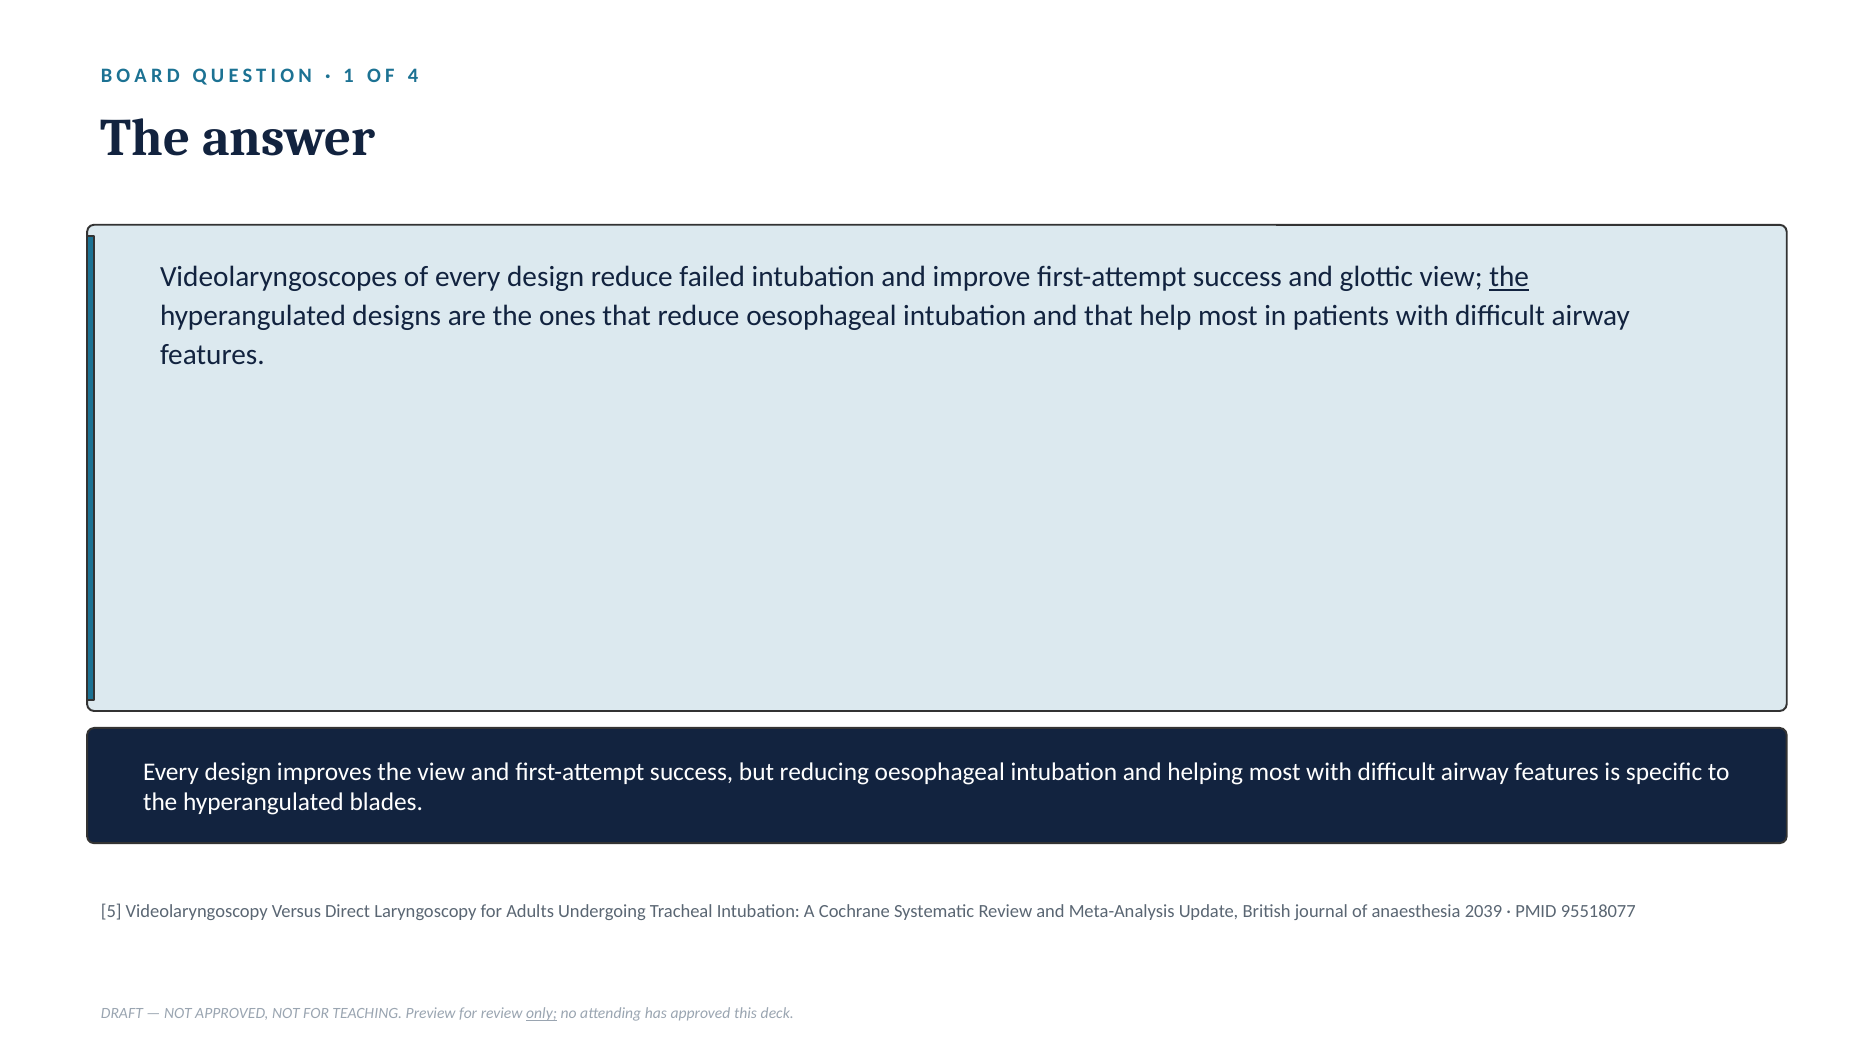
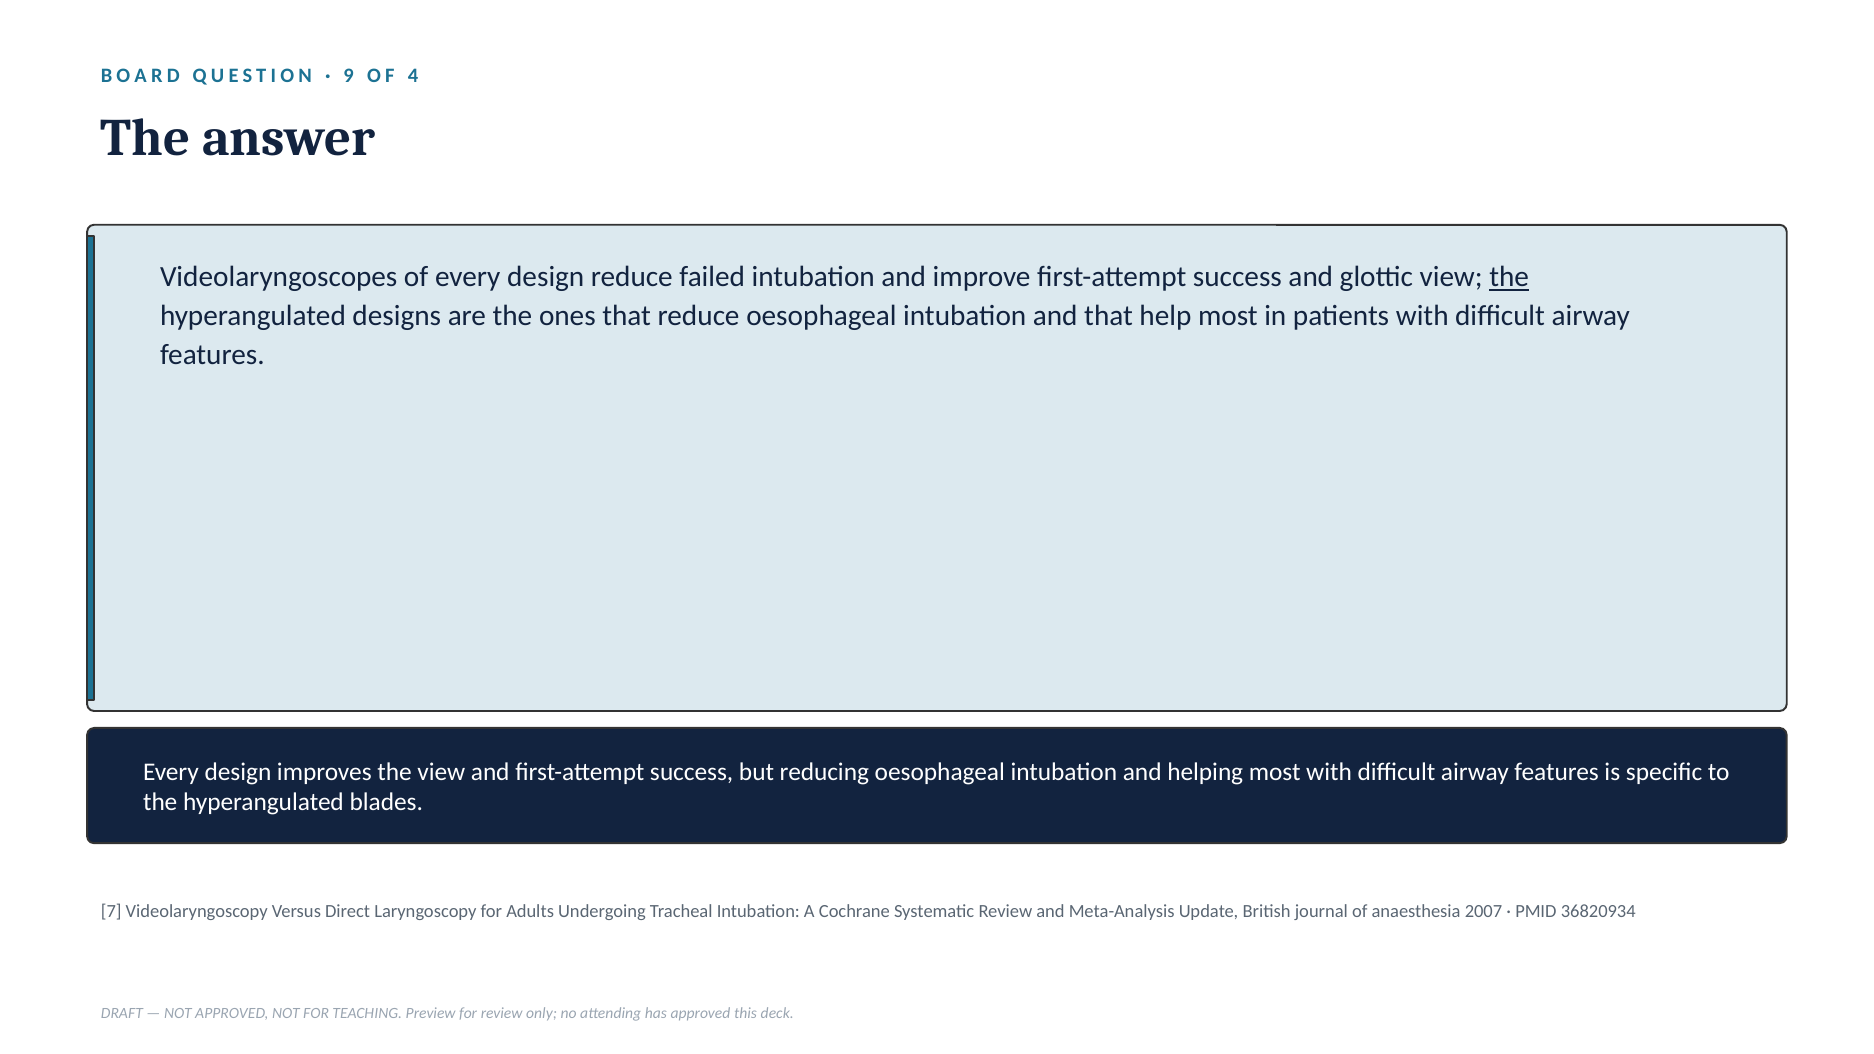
1: 1 -> 9
5: 5 -> 7
2039: 2039 -> 2007
95518077: 95518077 -> 36820934
only underline: present -> none
